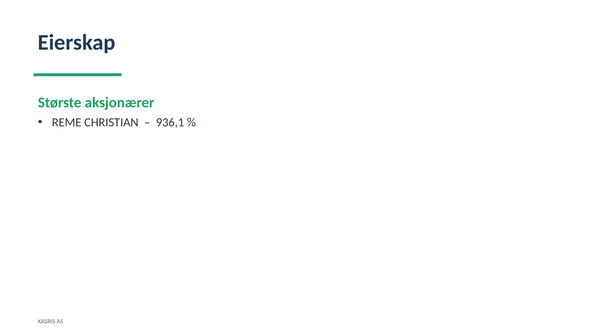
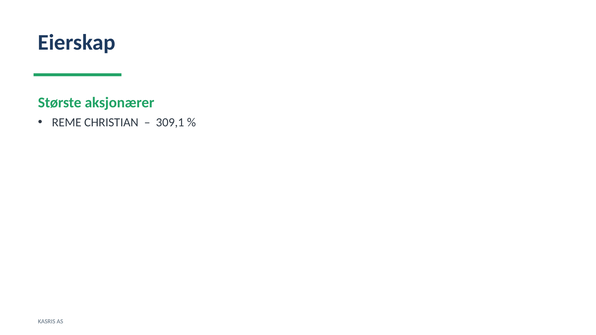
936,1: 936,1 -> 309,1
